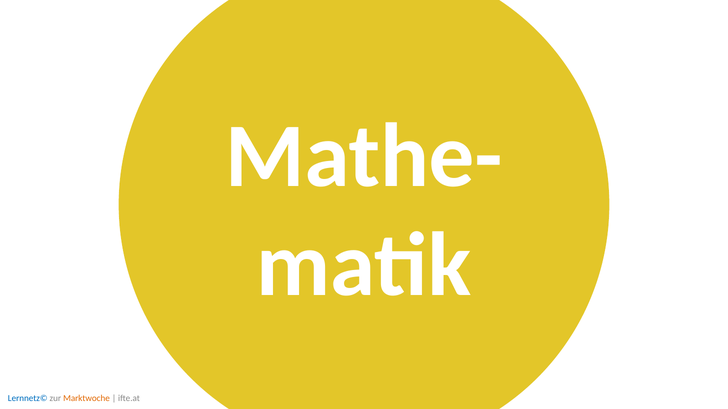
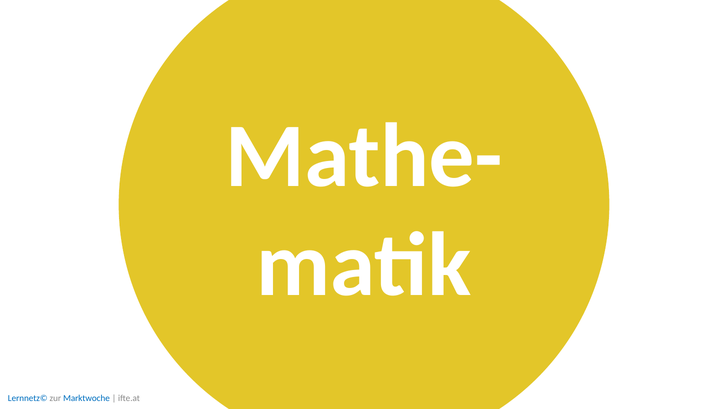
Marktwoche colour: orange -> blue
